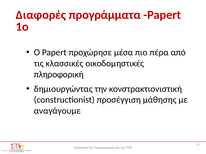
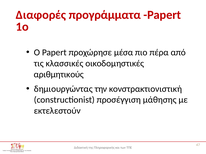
πληροφορική: πληροφορική -> αριθμητικούς
αναγάγουμε: αναγάγουμε -> εκτελεστούν
